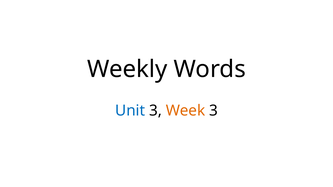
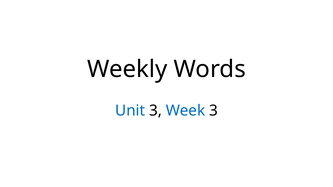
Week colour: orange -> blue
